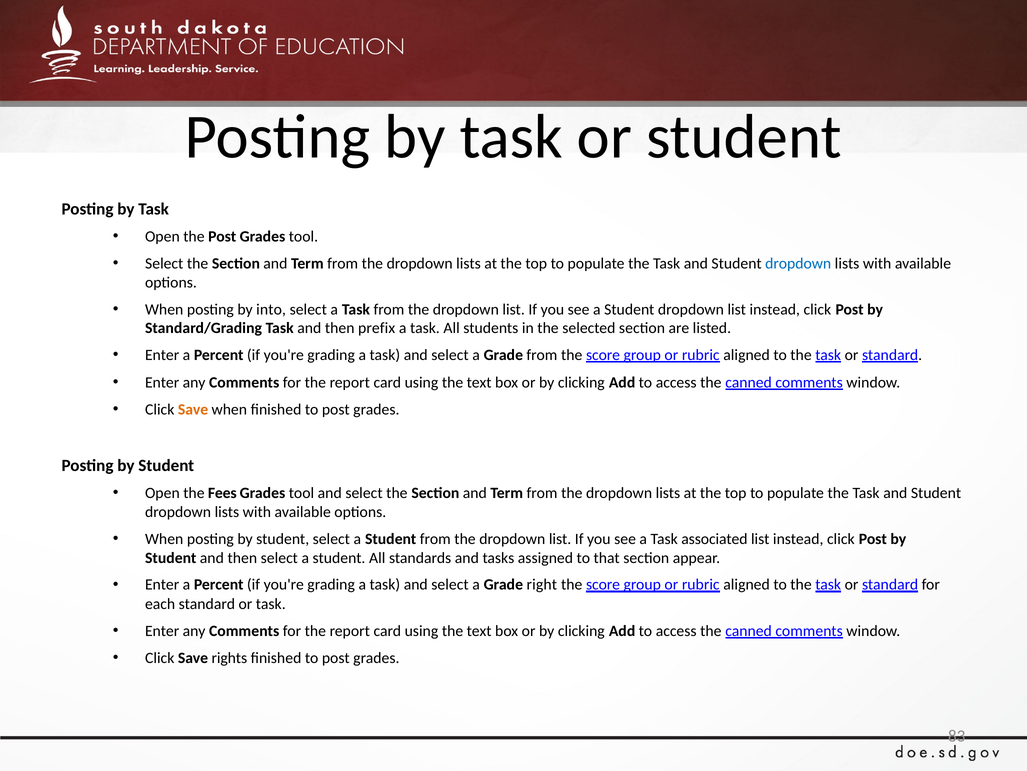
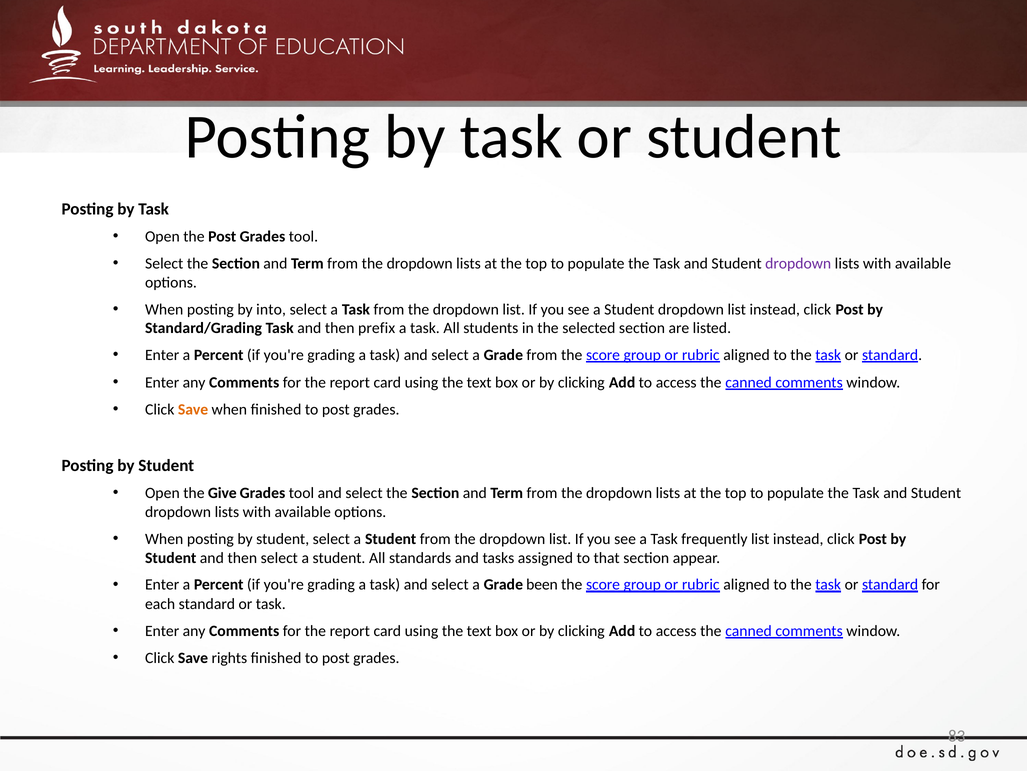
dropdown at (798, 263) colour: blue -> purple
Fees: Fees -> Give
associated: associated -> frequently
right: right -> been
